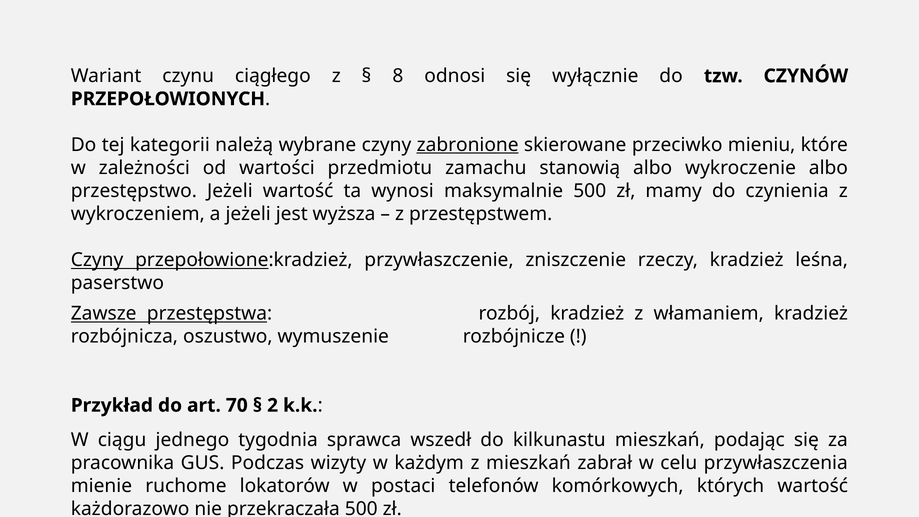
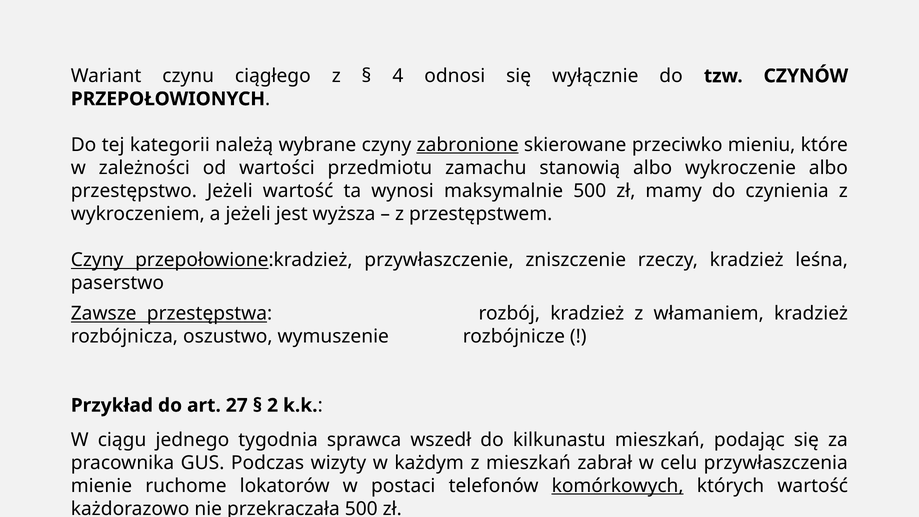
8: 8 -> 4
70: 70 -> 27
komórkowych underline: none -> present
